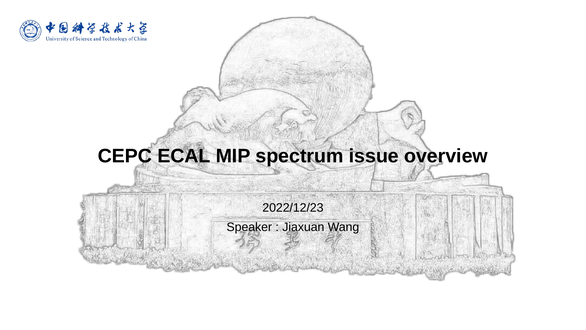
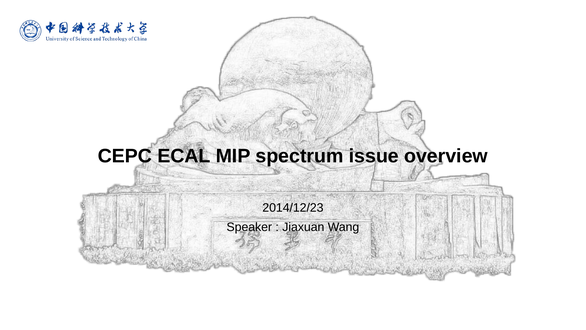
2022/12/23: 2022/12/23 -> 2014/12/23
